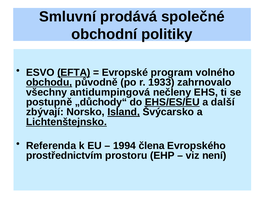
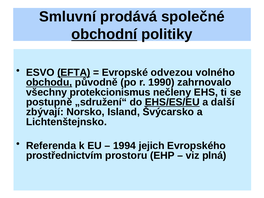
obchodní underline: none -> present
program: program -> odvezou
1933: 1933 -> 1990
antidumpingová: antidumpingová -> protekcionismus
„důchody“: „důchody“ -> „sdružení“
Island underline: present -> none
Lichtenštejnsko underline: present -> none
člena: člena -> jejich
není: není -> plná
